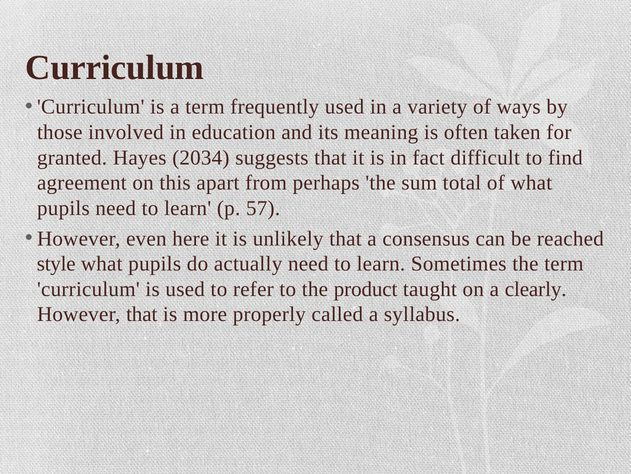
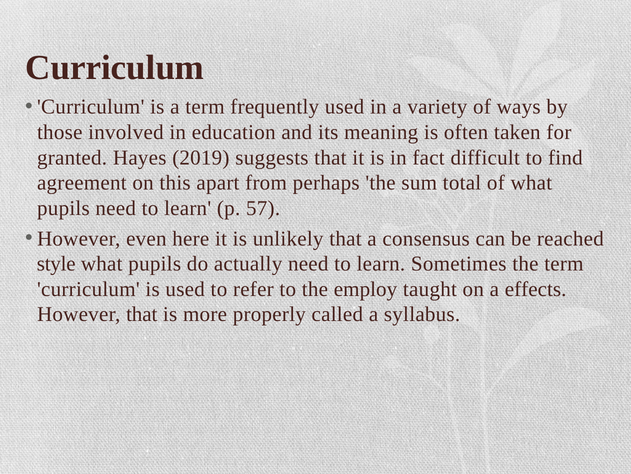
2034: 2034 -> 2019
product: product -> employ
clearly: clearly -> effects
